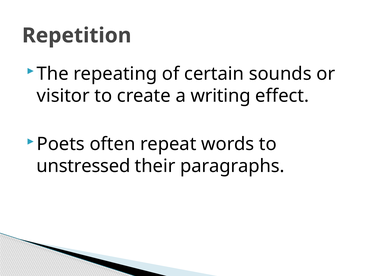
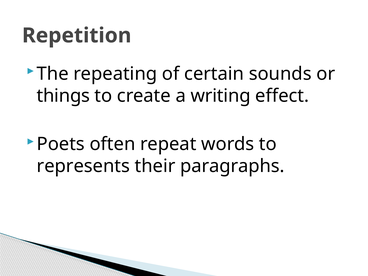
visitor: visitor -> things
unstressed: unstressed -> represents
